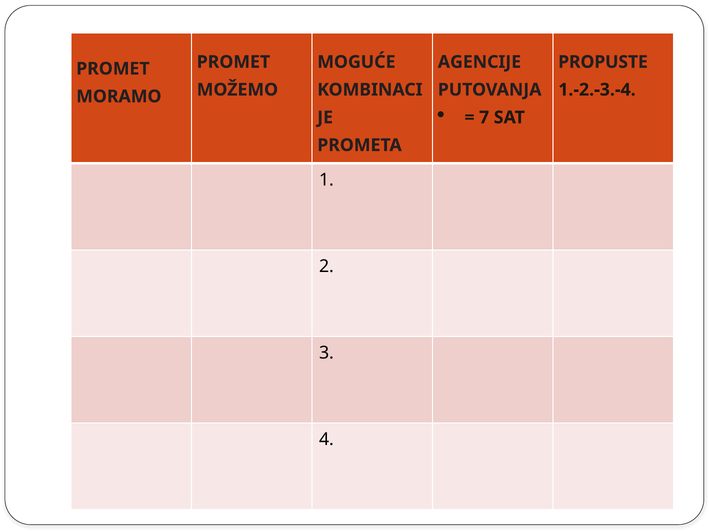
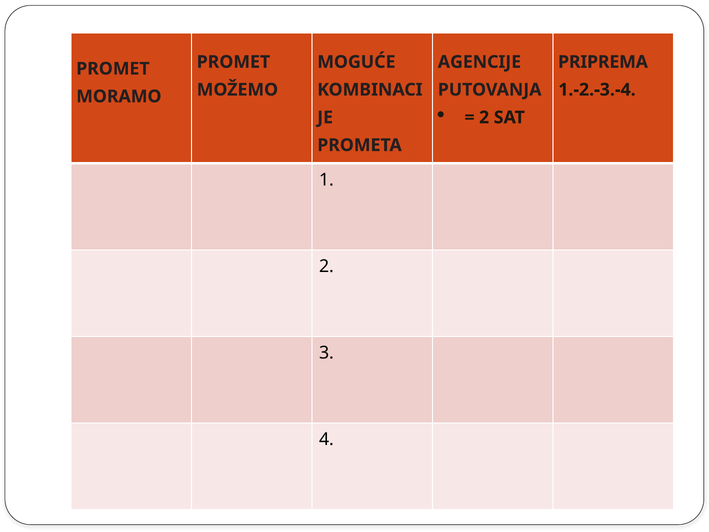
PROPUSTE: PROPUSTE -> PRIPREMA
7 at (484, 117): 7 -> 2
